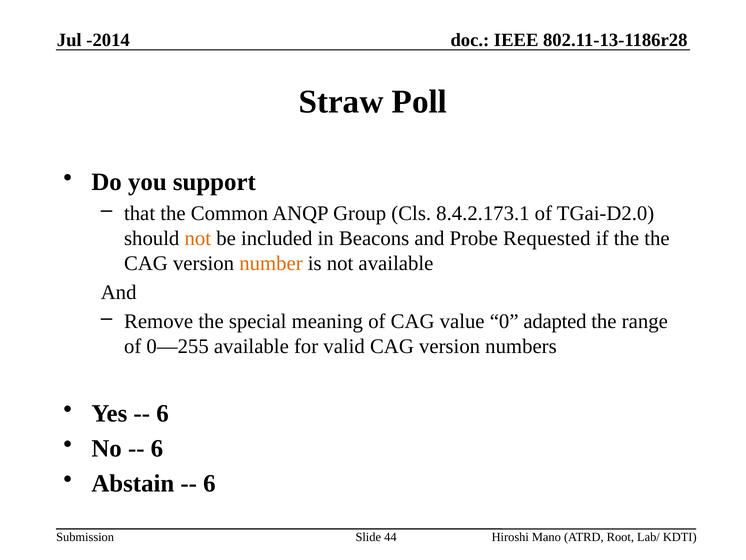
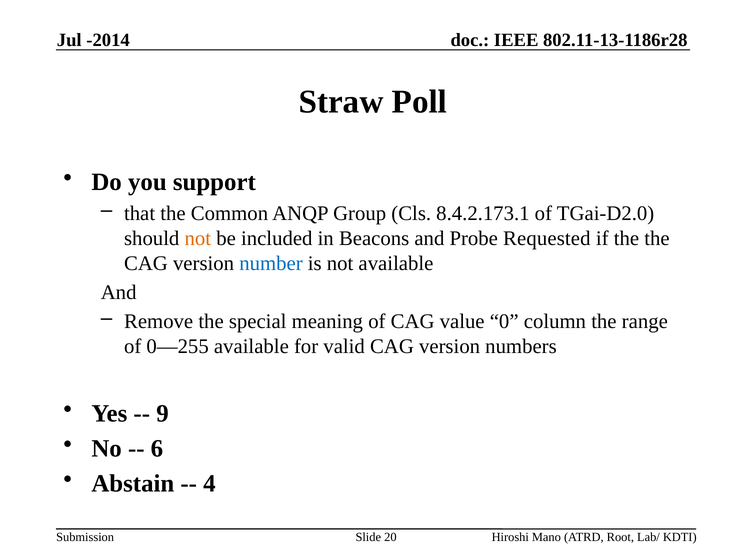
number colour: orange -> blue
adapted: adapted -> column
6 at (162, 413): 6 -> 9
6 at (209, 483): 6 -> 4
44: 44 -> 20
